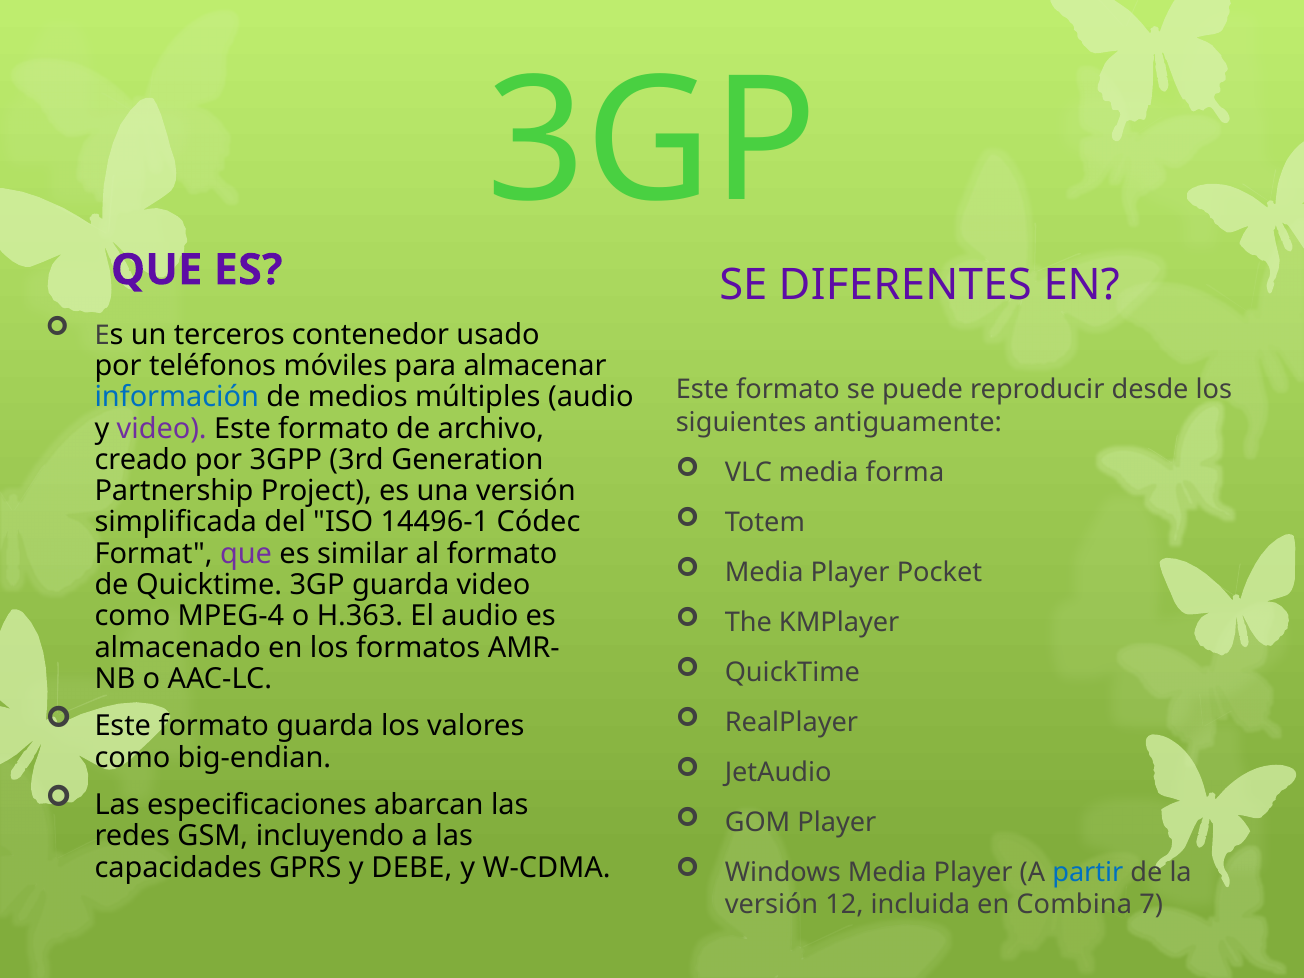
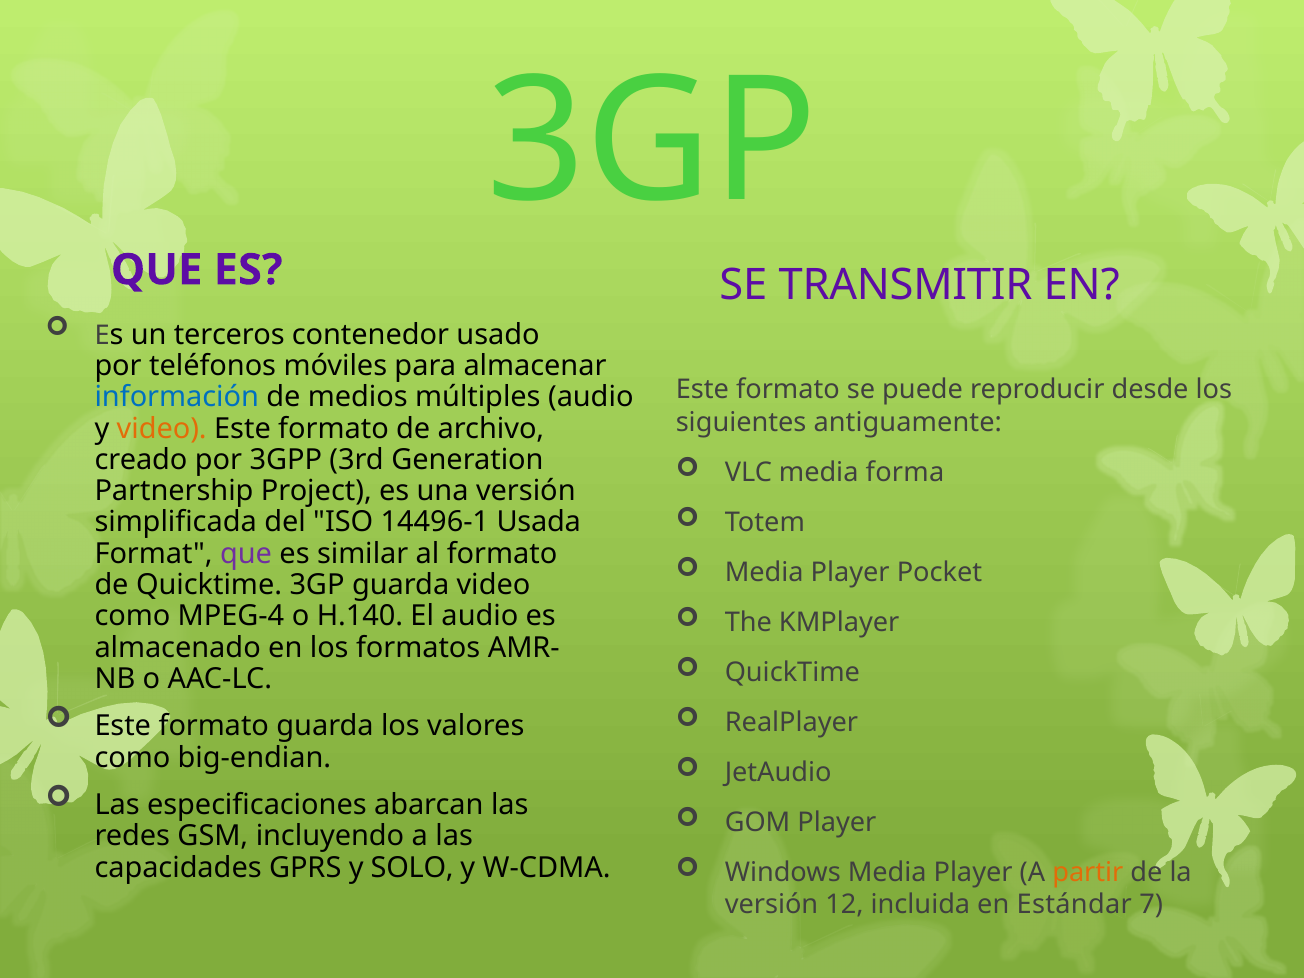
DIFERENTES: DIFERENTES -> TRANSMITIR
video at (162, 429) colour: purple -> orange
Códec: Códec -> Usada
H.363: H.363 -> H.140
partir colour: blue -> orange
DEBE: DEBE -> SOLO
Combina: Combina -> Estándar
